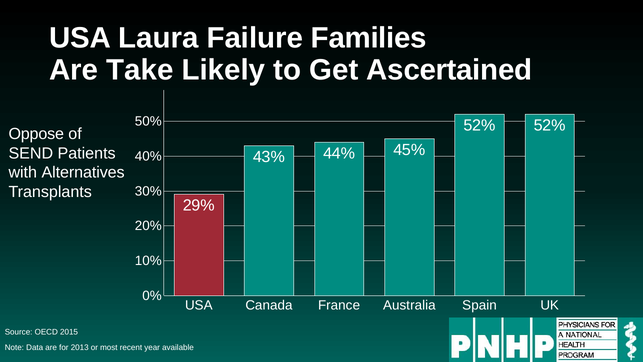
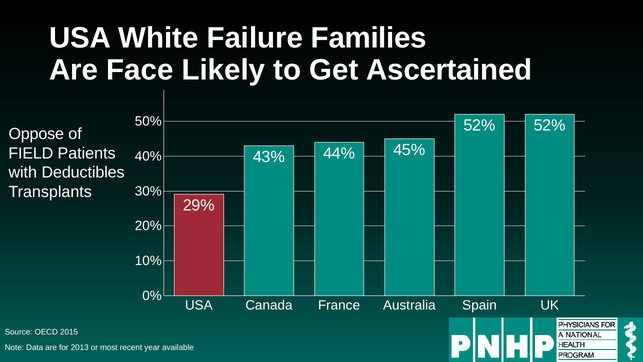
Laura: Laura -> White
Take: Take -> Face
SEND: SEND -> FIELD
Alternatives: Alternatives -> Deductibles
